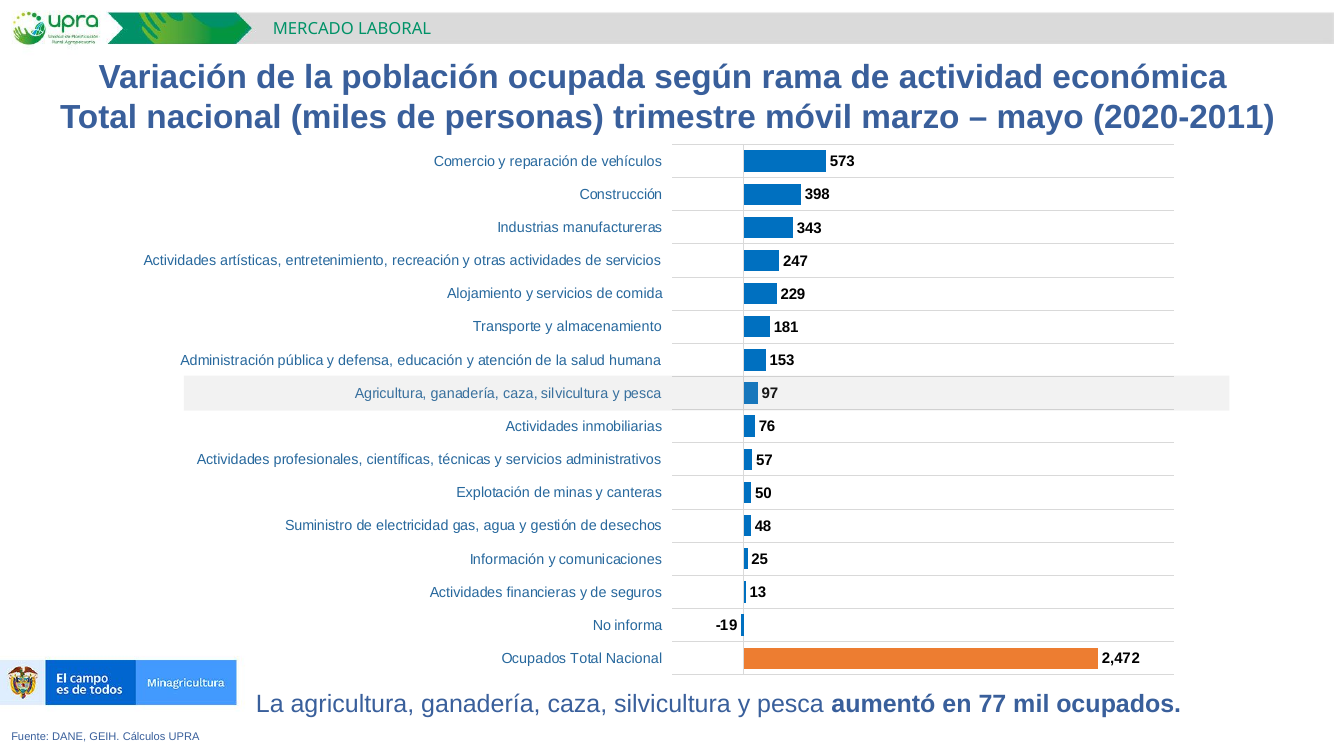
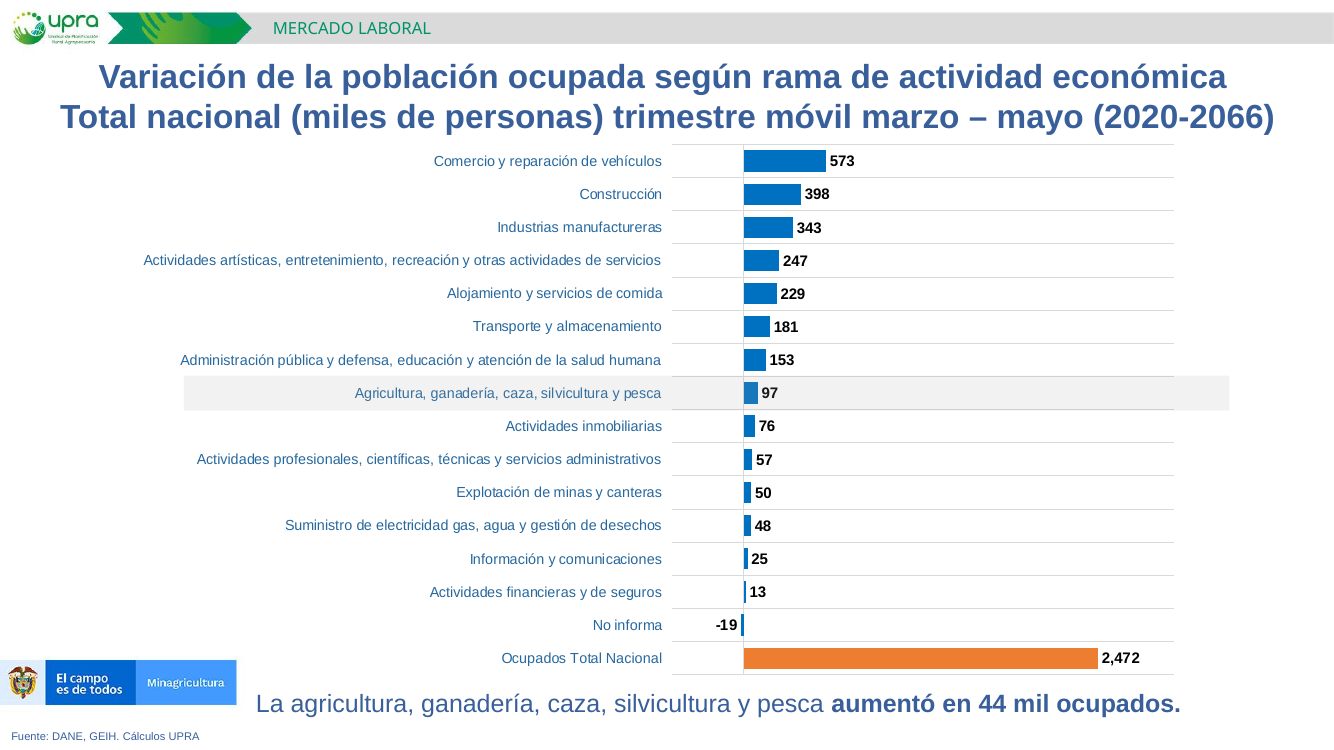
2020-2011: 2020-2011 -> 2020-2066
77: 77 -> 44
